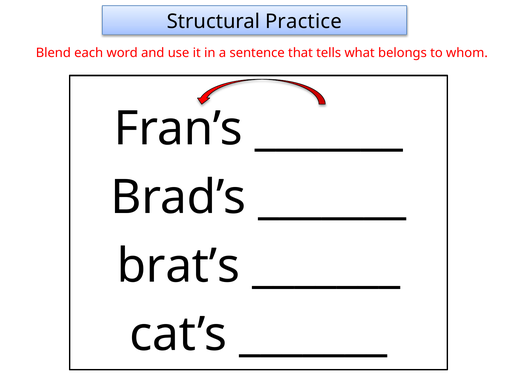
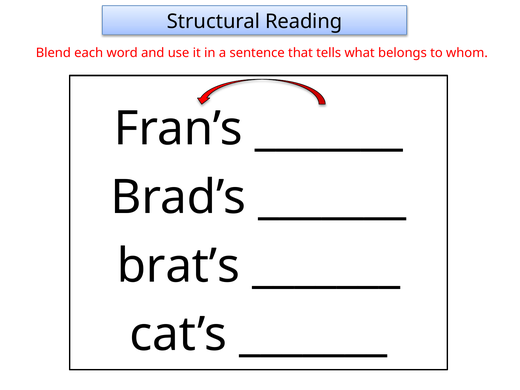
Practice: Practice -> Reading
